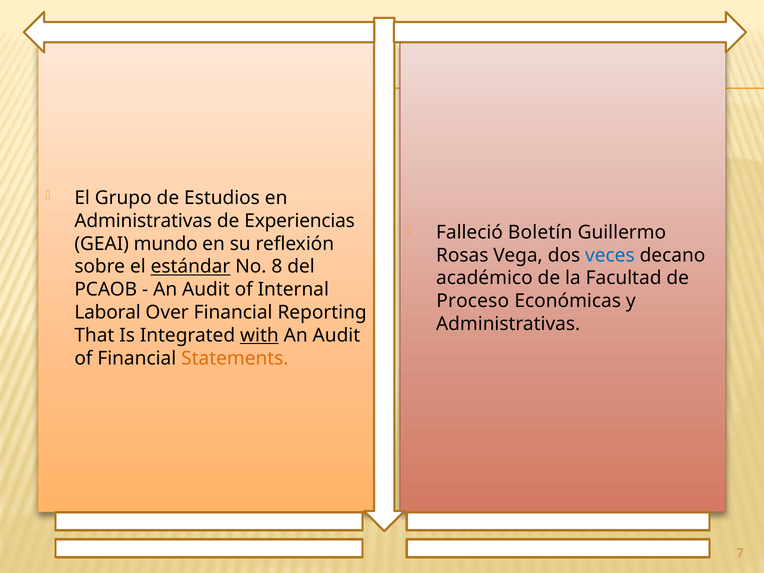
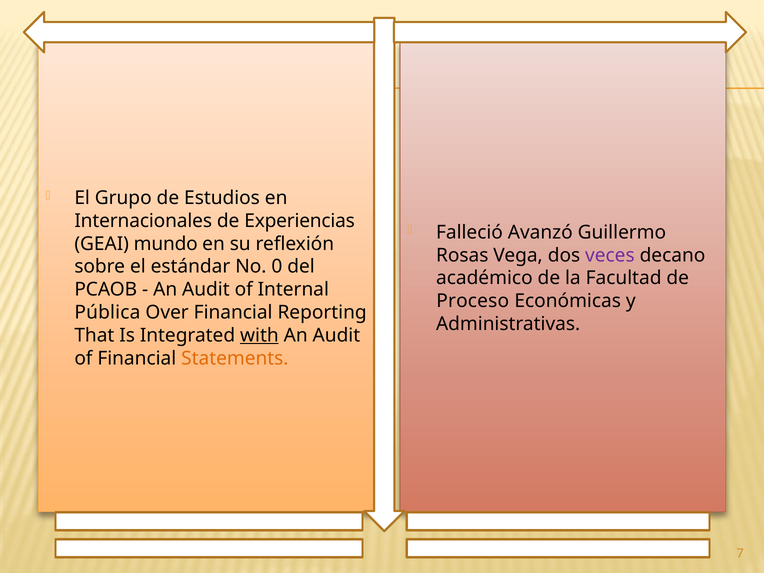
Administrativas at (143, 221): Administrativas -> Internacionales
Boletín: Boletín -> Avanzó
veces colour: blue -> purple
estándar underline: present -> none
8: 8 -> 0
Laboral: Laboral -> Pública
